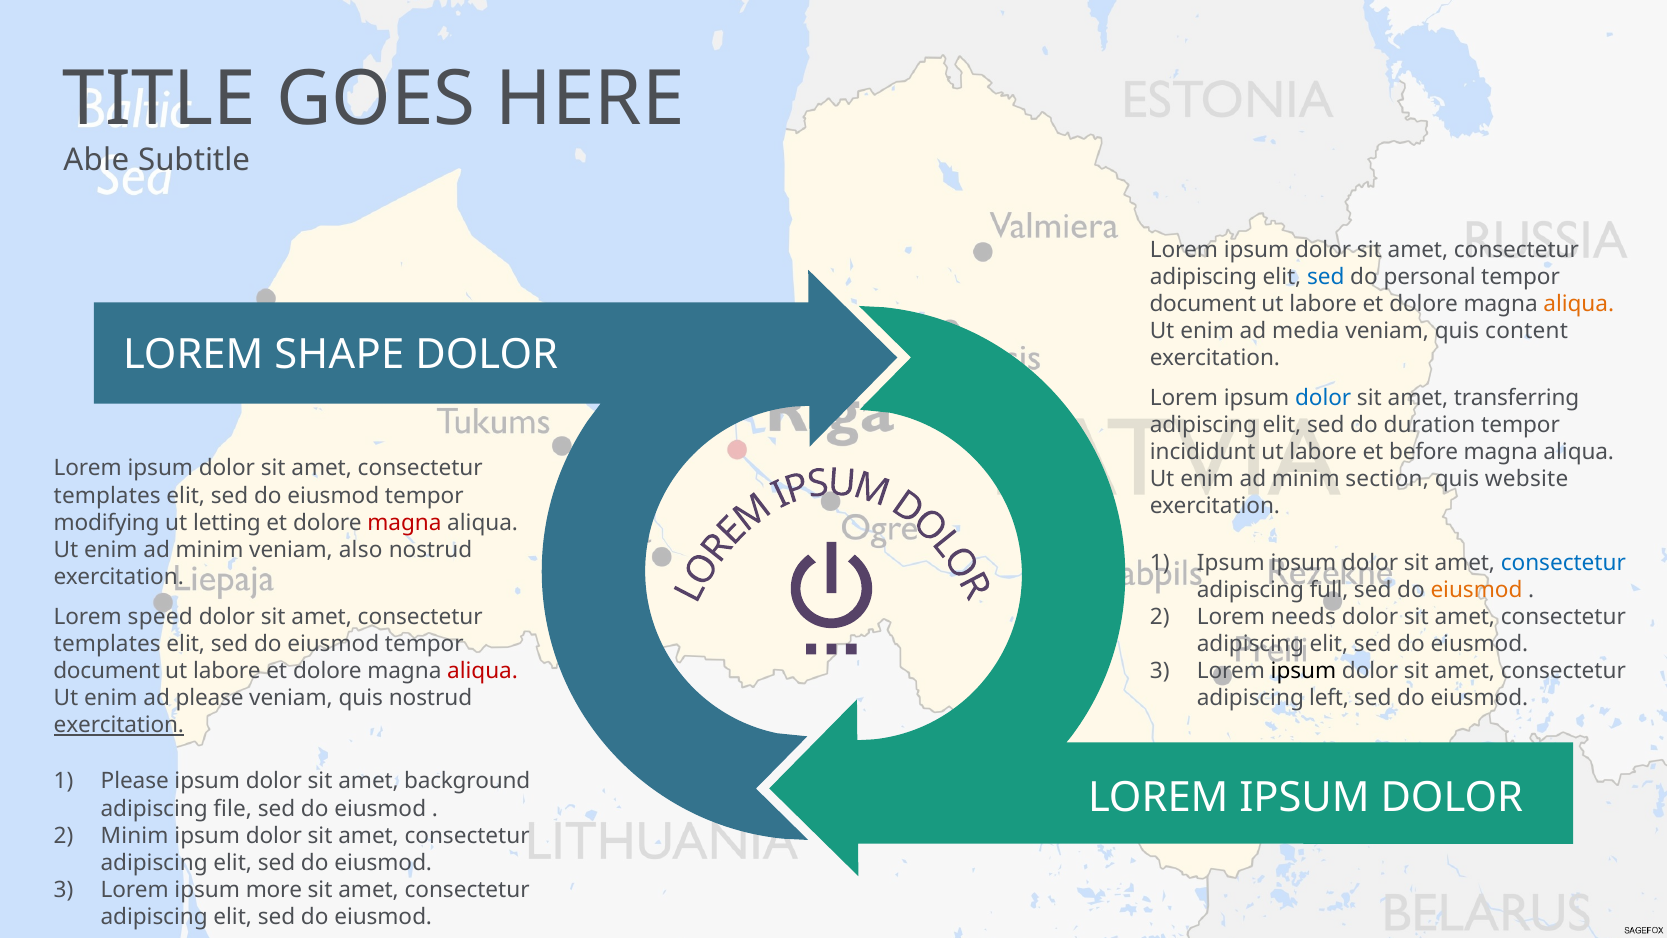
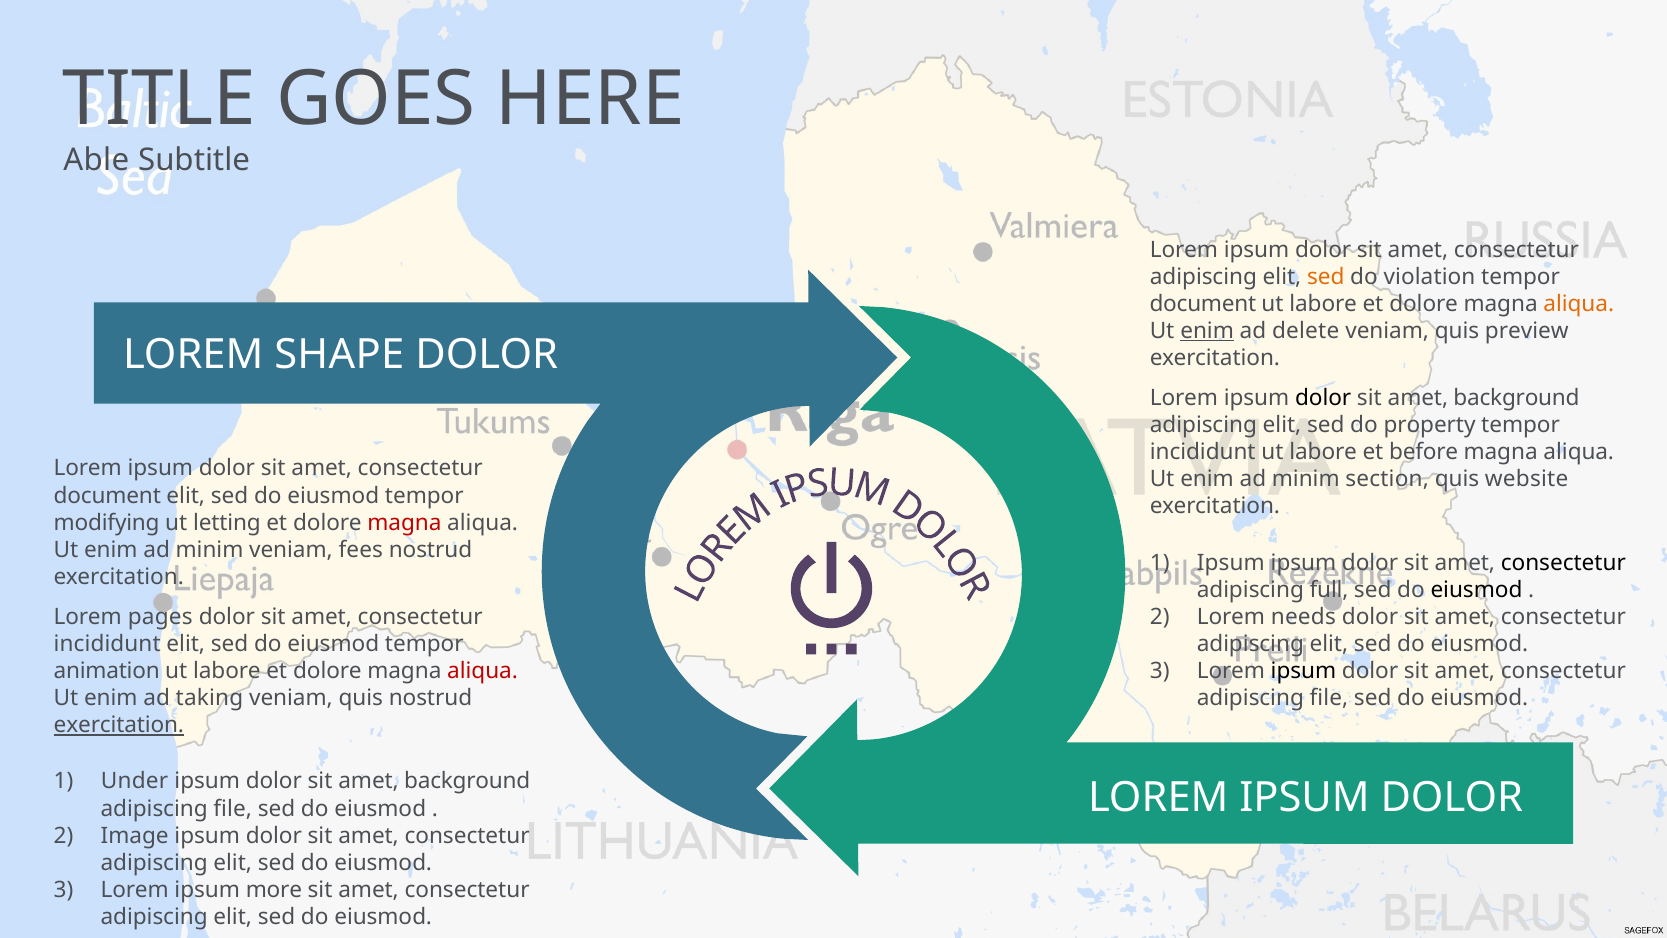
sed at (1326, 277) colour: blue -> orange
personal: personal -> violation
enim at (1207, 331) underline: none -> present
media: media -> delete
content: content -> preview
dolor at (1323, 398) colour: blue -> black
transferring at (1517, 398): transferring -> background
duration: duration -> property
templates at (107, 495): templates -> document
also: also -> fees
consectetur at (1563, 562) colour: blue -> black
eiusmod at (1476, 590) colour: orange -> black
speed: speed -> pages
templates at (107, 644): templates -> incididunt
document at (107, 671): document -> animation
ad please: please -> taking
left at (1329, 698): left -> file
Please at (135, 781): Please -> Under
Minim at (135, 835): Minim -> Image
